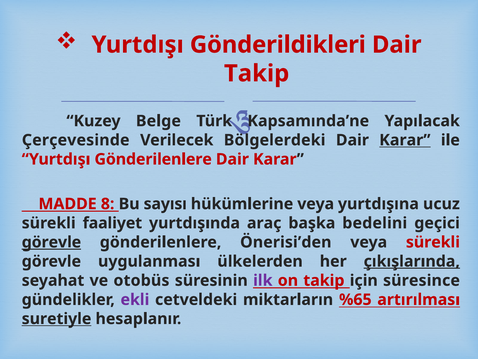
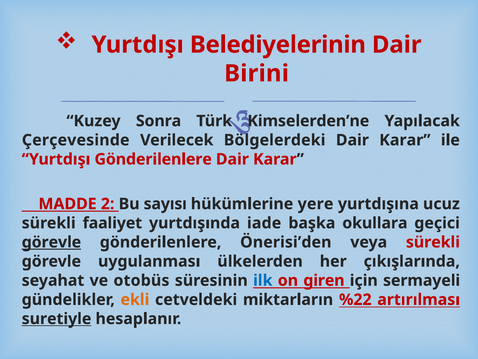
Gönderildikleri: Gönderildikleri -> Belediyelerinin
Takip at (257, 73): Takip -> Birini
Belge: Belge -> Sonra
Kapsamında’ne: Kapsamında’ne -> Kimselerden’ne
Karar at (405, 140) underline: present -> none
8: 8 -> 2
hükümlerine veya: veya -> yere
araç: araç -> iade
bedelini: bedelini -> okullara
çıkışlarında underline: present -> none
ilk colour: purple -> blue
on takip: takip -> giren
süresince: süresince -> sermayeli
ekli colour: purple -> orange
%65: %65 -> %22
